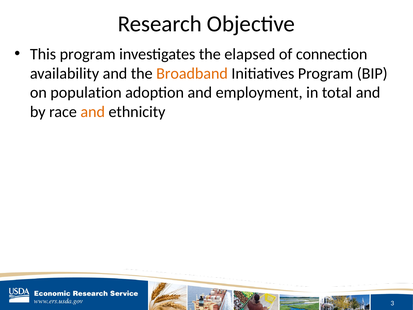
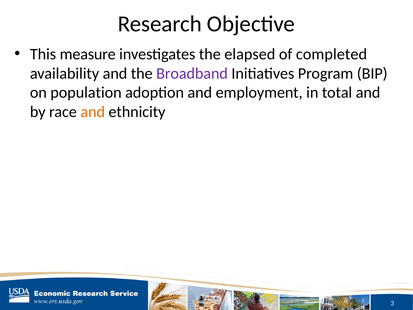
This program: program -> measure
connection: connection -> completed
Broadband colour: orange -> purple
